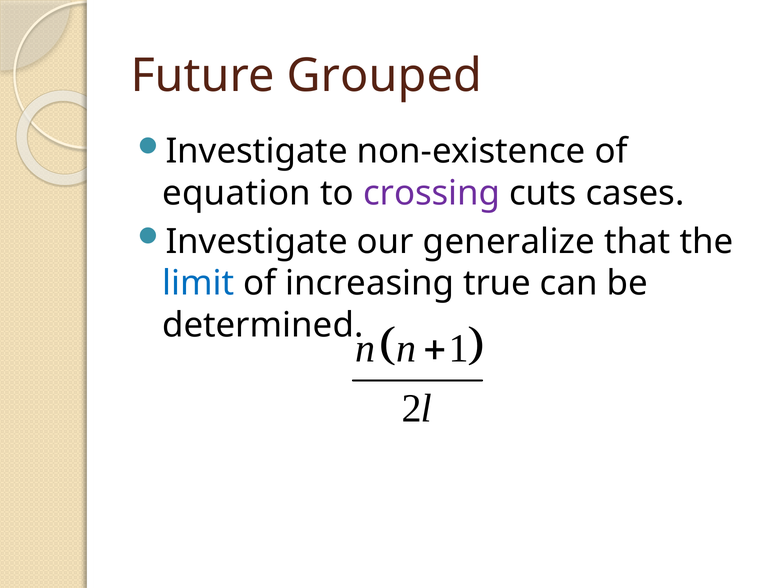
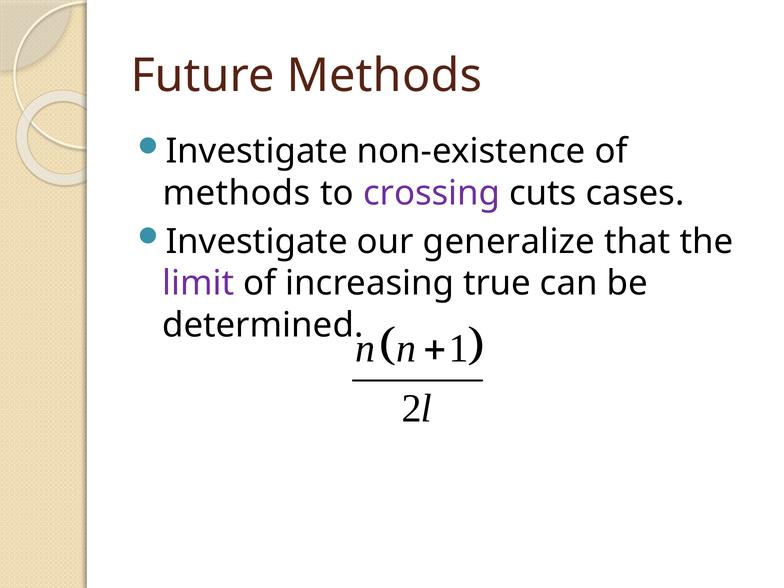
Future Grouped: Grouped -> Methods
equation at (237, 193): equation -> methods
limit colour: blue -> purple
